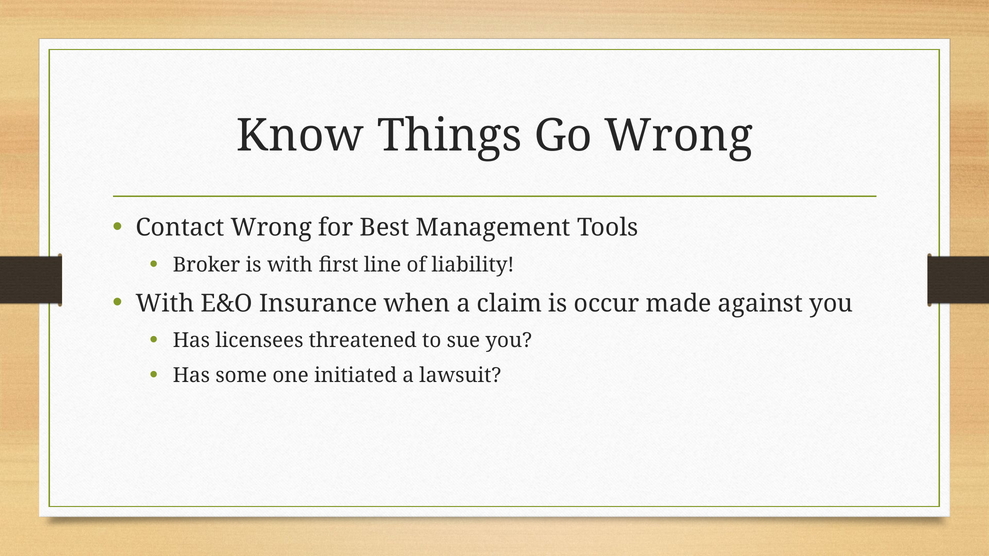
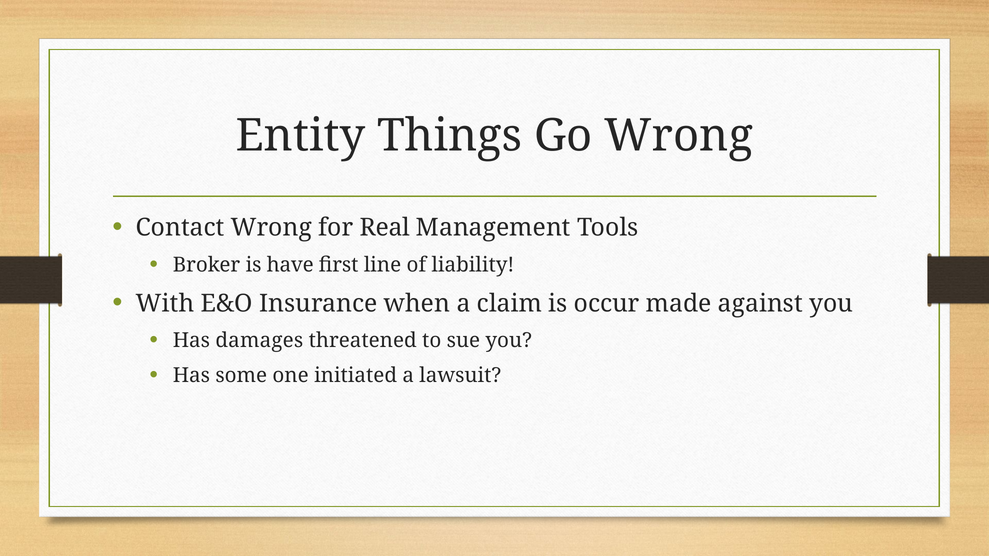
Know: Know -> Entity
Best: Best -> Real
is with: with -> have
licensees: licensees -> damages
